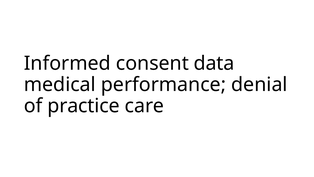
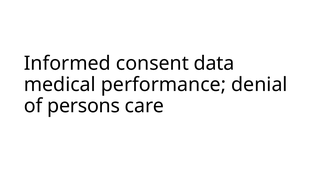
practice: practice -> persons
